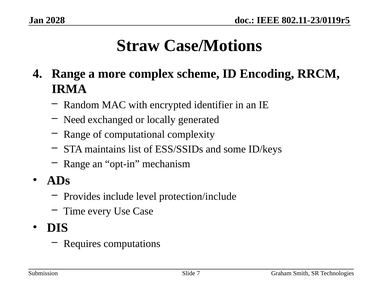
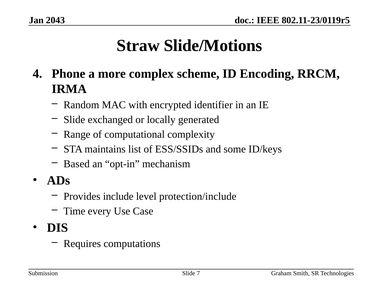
2028: 2028 -> 2043
Case/Motions: Case/Motions -> Slide/Motions
Range at (69, 73): Range -> Phone
Need at (74, 119): Need -> Slide
Range at (77, 163): Range -> Based
